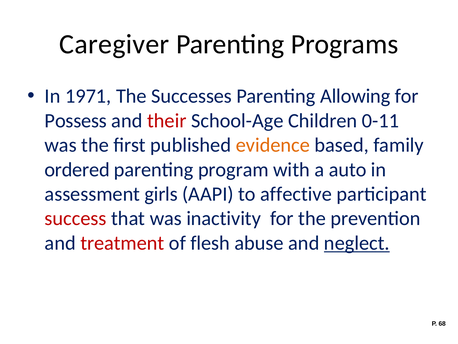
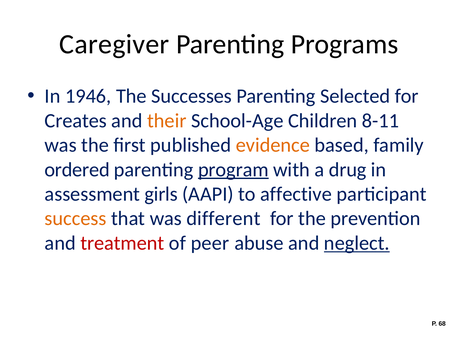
1971: 1971 -> 1946
Allowing: Allowing -> Selected
Possess: Possess -> Creates
their colour: red -> orange
0-11: 0-11 -> 8-11
program underline: none -> present
auto: auto -> drug
success colour: red -> orange
inactivity: inactivity -> different
flesh: flesh -> peer
